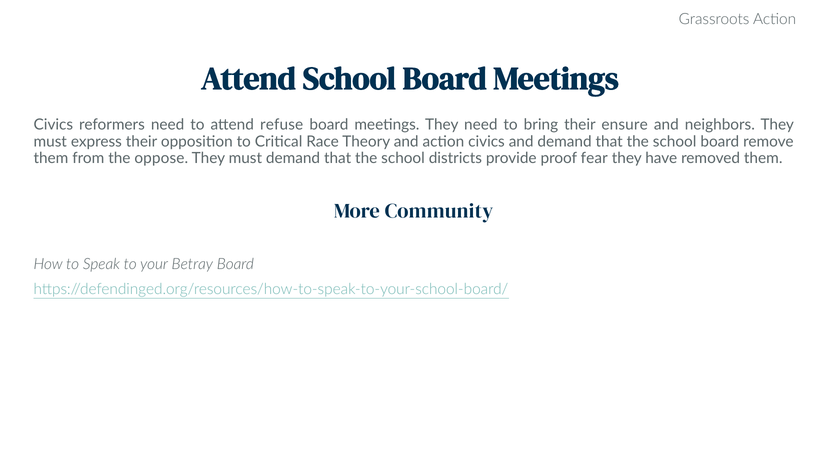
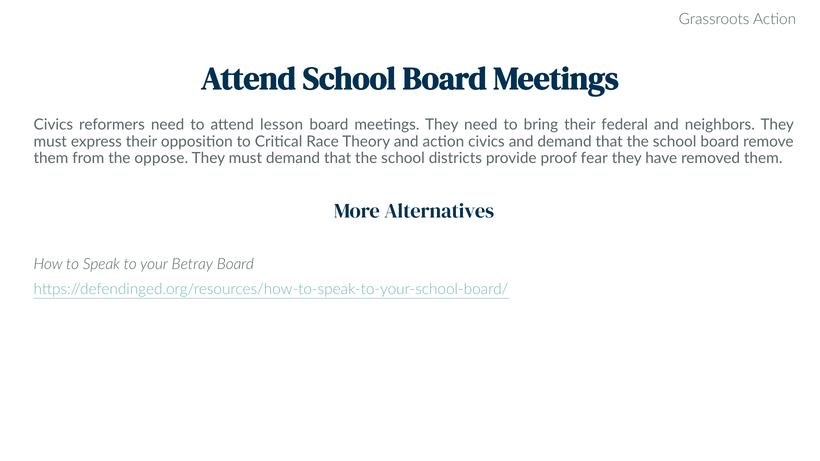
refuse: refuse -> lesson
ensure: ensure -> federal
Community: Community -> Alternatives
